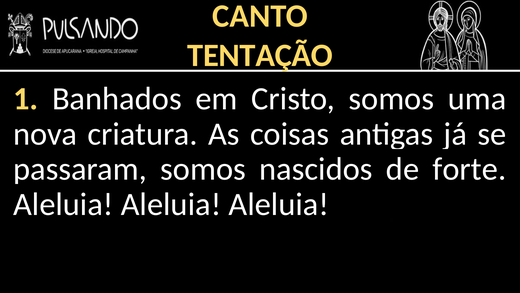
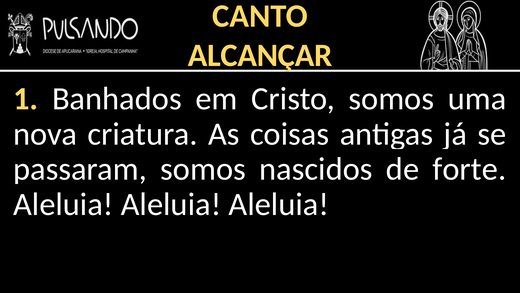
TENTAÇÃO: TENTAÇÃO -> ALCANÇAR
